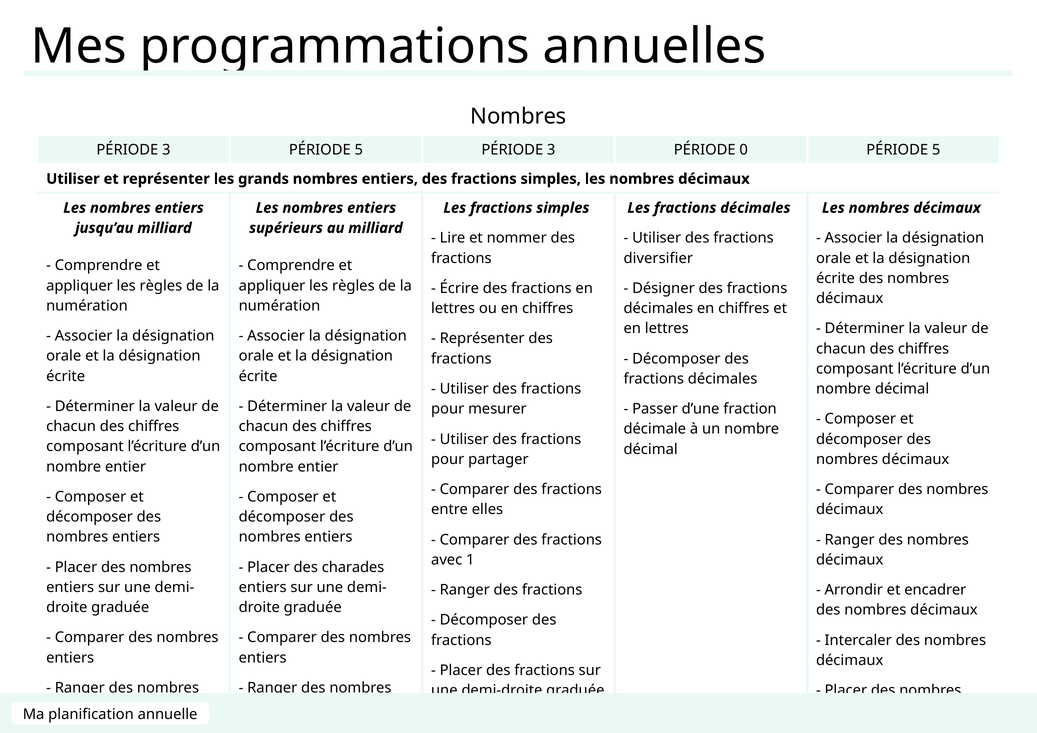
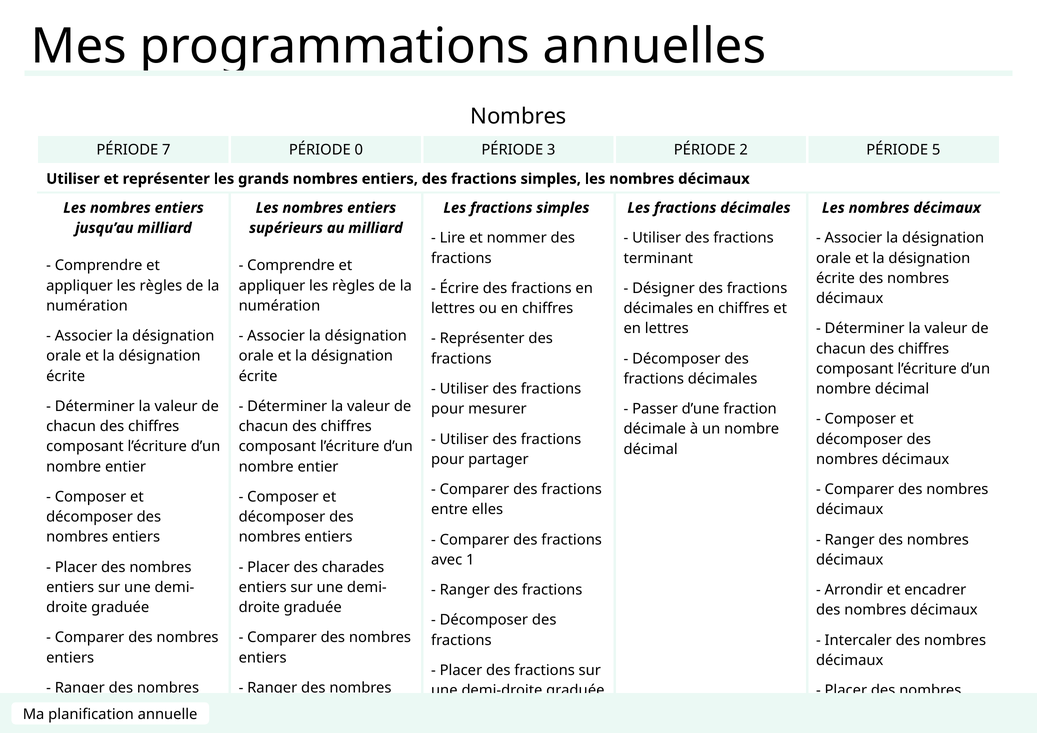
3 at (166, 150): 3 -> 7
5 at (359, 150): 5 -> 0
0: 0 -> 2
diversifier: diversifier -> terminant
